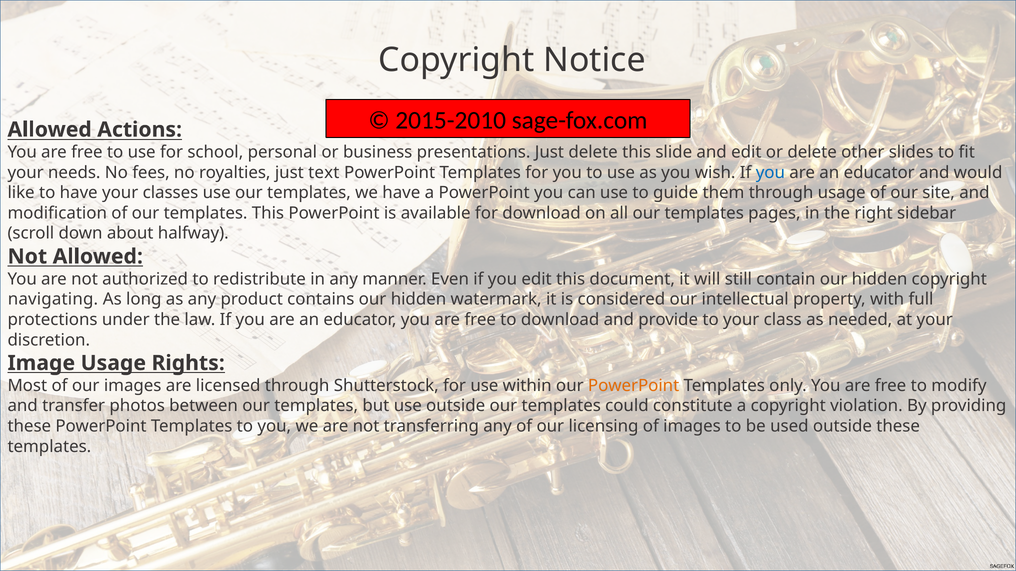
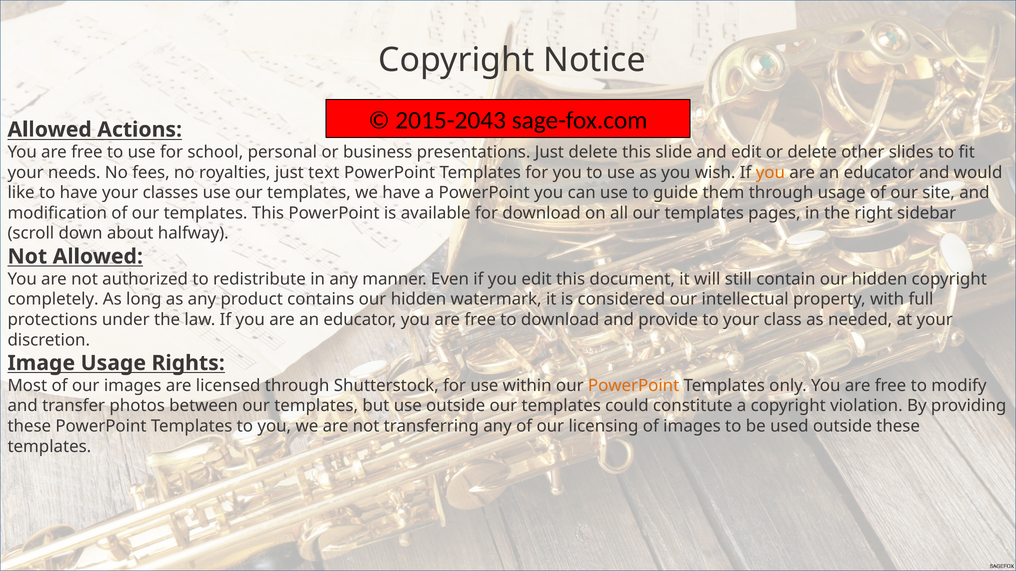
2015-2010: 2015-2010 -> 2015-2043
you at (770, 173) colour: blue -> orange
navigating: navigating -> completely
